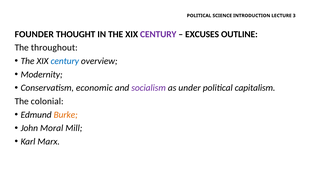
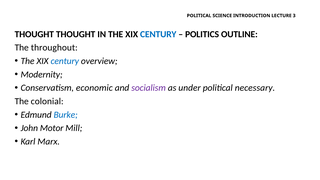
FOUNDER at (34, 34): FOUNDER -> THOUGHT
CENTURY at (158, 34) colour: purple -> blue
EXCUSES: EXCUSES -> POLITICS
capitalism: capitalism -> necessary
Burke colour: orange -> blue
Moral: Moral -> Motor
